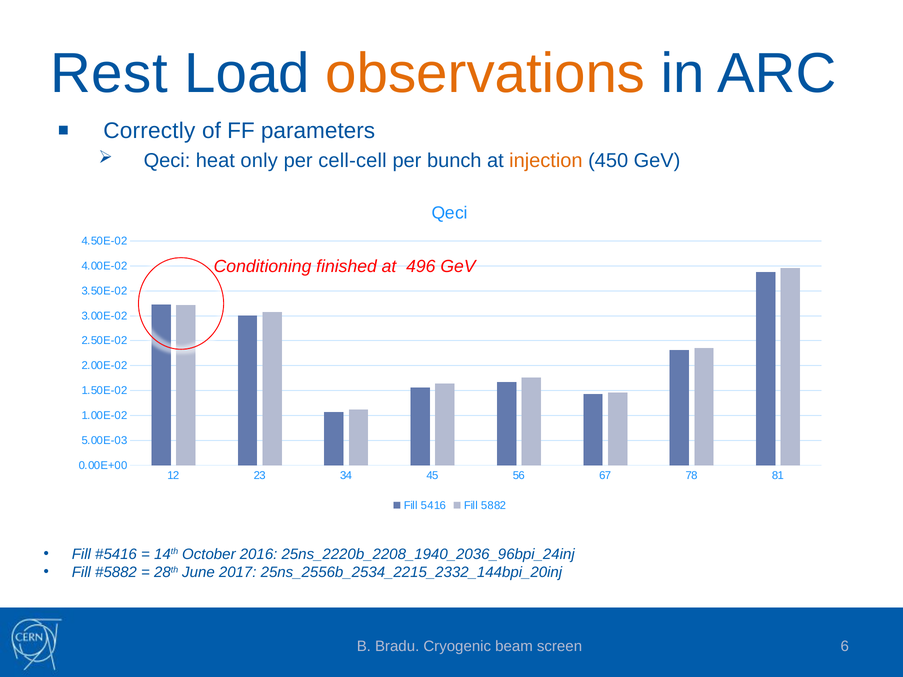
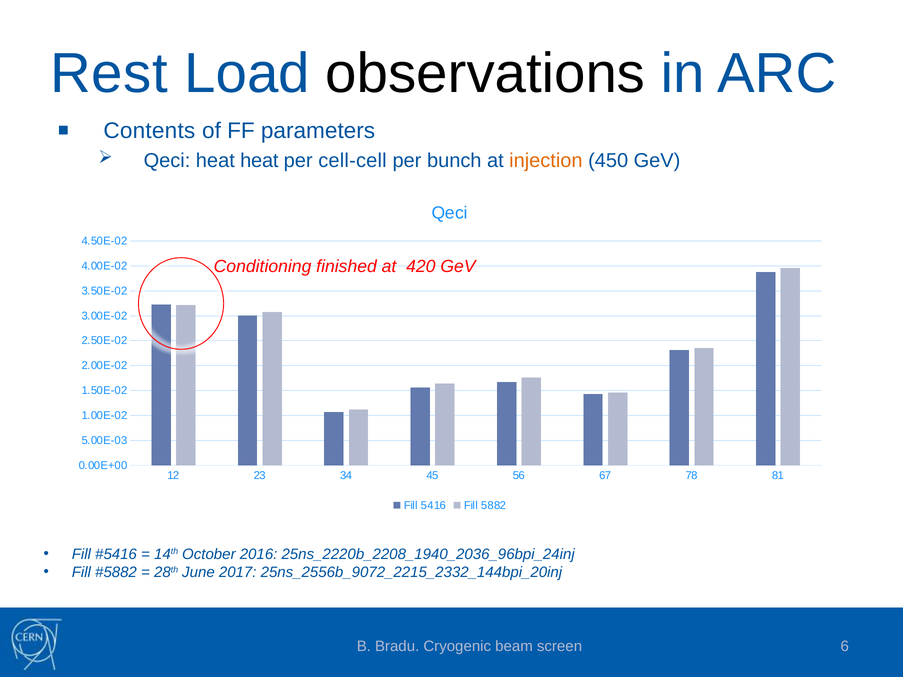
observations colour: orange -> black
Correctly: Correctly -> Contents
heat only: only -> heat
496: 496 -> 420
25ns_2556b_2534_2215_2332_144bpi_20inj: 25ns_2556b_2534_2215_2332_144bpi_20inj -> 25ns_2556b_9072_2215_2332_144bpi_20inj
